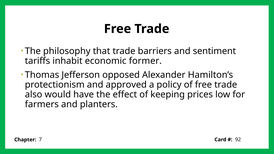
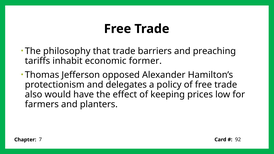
sentiment: sentiment -> preaching
approved: approved -> delegates
